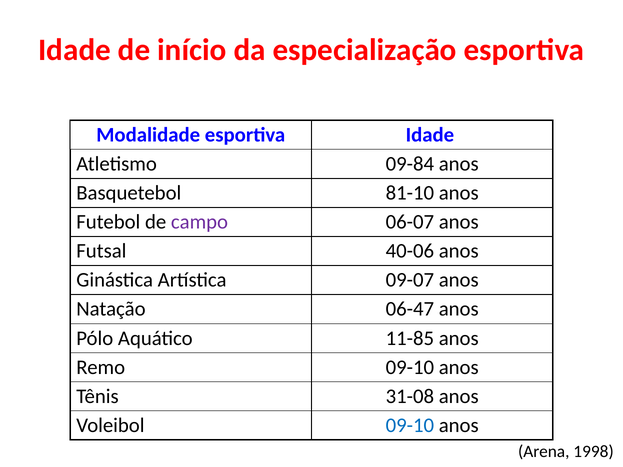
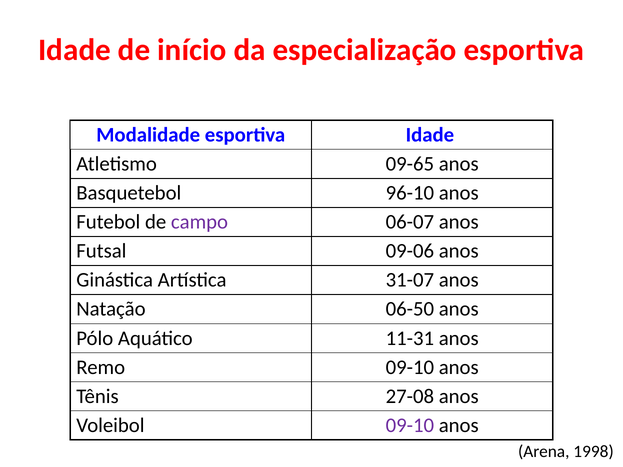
09-84: 09-84 -> 09-65
81-10: 81-10 -> 96-10
40-06: 40-06 -> 09-06
09-07: 09-07 -> 31-07
06-47: 06-47 -> 06-50
11-85: 11-85 -> 11-31
31-08: 31-08 -> 27-08
09-10 at (410, 426) colour: blue -> purple
